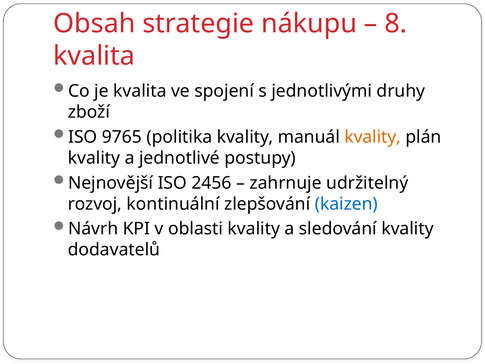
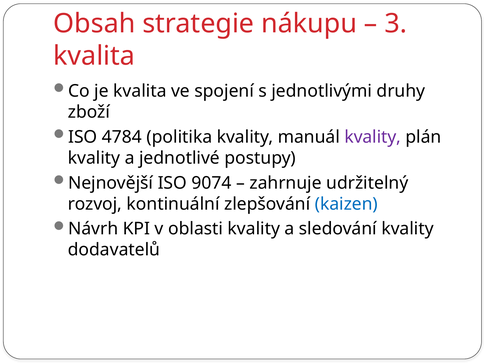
8: 8 -> 3
9765: 9765 -> 4784
kvality at (373, 137) colour: orange -> purple
2456: 2456 -> 9074
